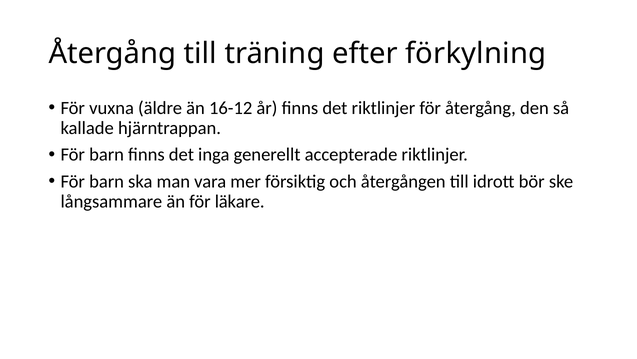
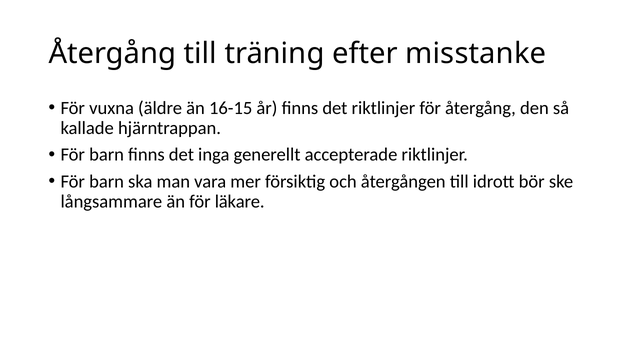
förkylning: förkylning -> misstanke
16-12: 16-12 -> 16-15
